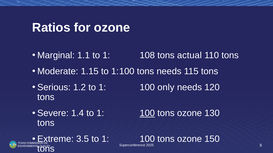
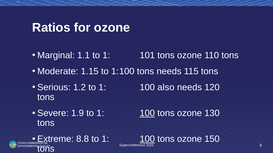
108: 108 -> 101
actual at (189, 55): actual -> ozone
only: only -> also
1.4: 1.4 -> 1.9
3.5: 3.5 -> 8.8
100 at (147, 139) underline: none -> present
